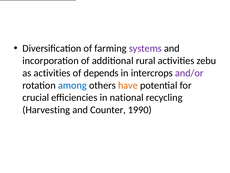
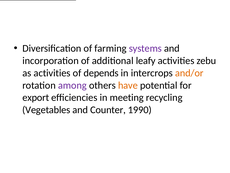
rural: rural -> leafy
and/or colour: purple -> orange
among colour: blue -> purple
crucial: crucial -> export
national: national -> meeting
Harvesting: Harvesting -> Vegetables
